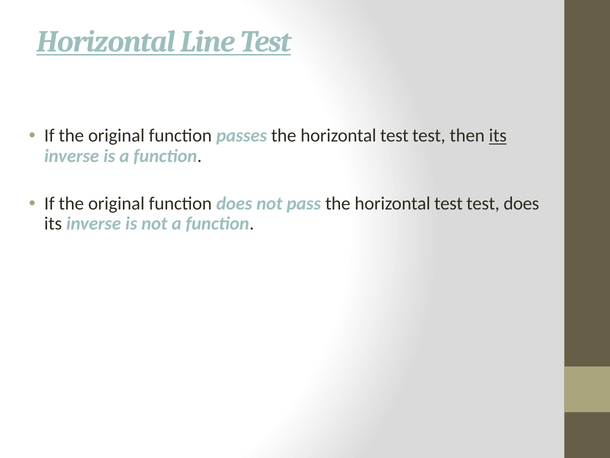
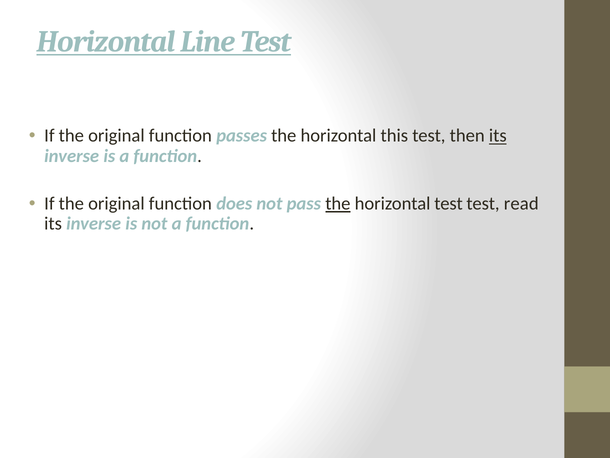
passes the horizontal test: test -> this
the at (338, 203) underline: none -> present
test does: does -> read
